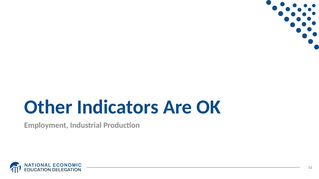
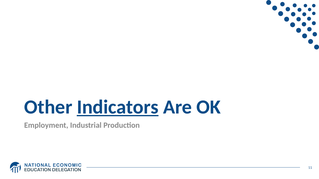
Indicators underline: none -> present
